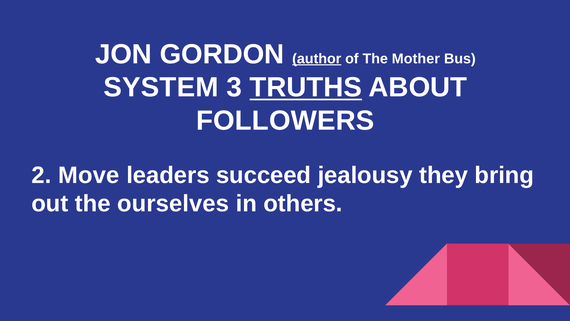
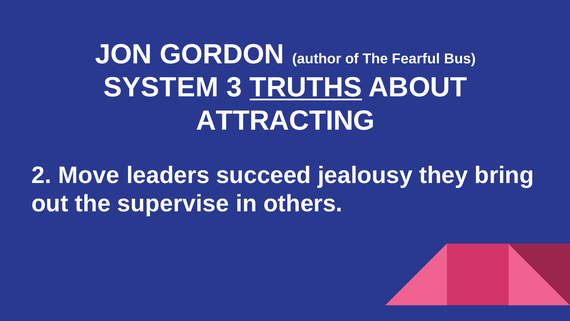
author underline: present -> none
Mother: Mother -> Fearful
FOLLOWERS: FOLLOWERS -> ATTRACTING
ourselves: ourselves -> supervise
